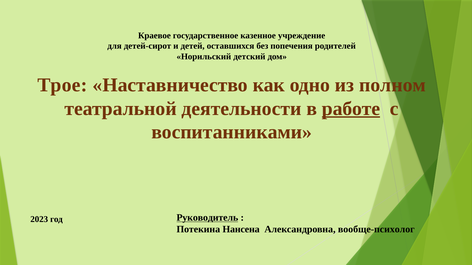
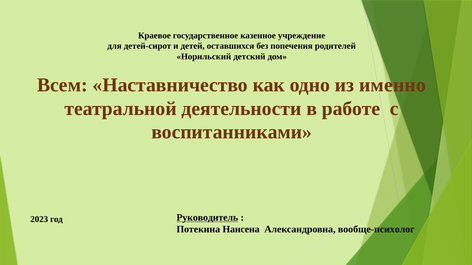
Трое: Трое -> Всем
полном: полном -> именно
работе underline: present -> none
